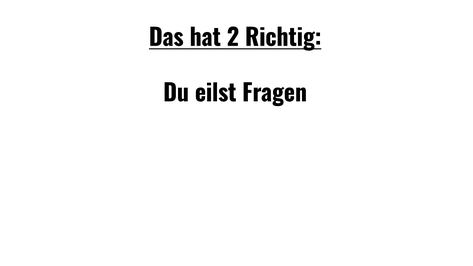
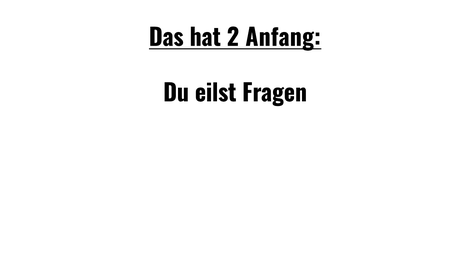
Richtig: Richtig -> Anfang
